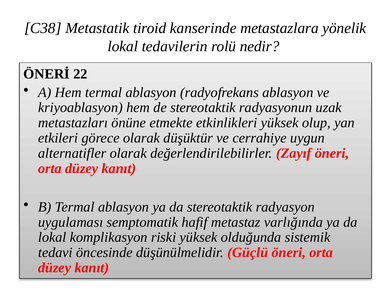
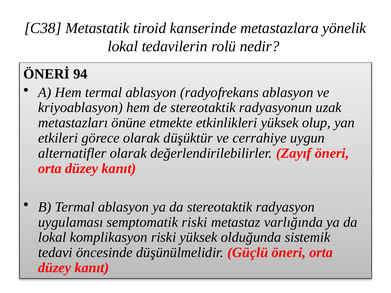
22: 22 -> 94
semptomatik hafif: hafif -> riski
